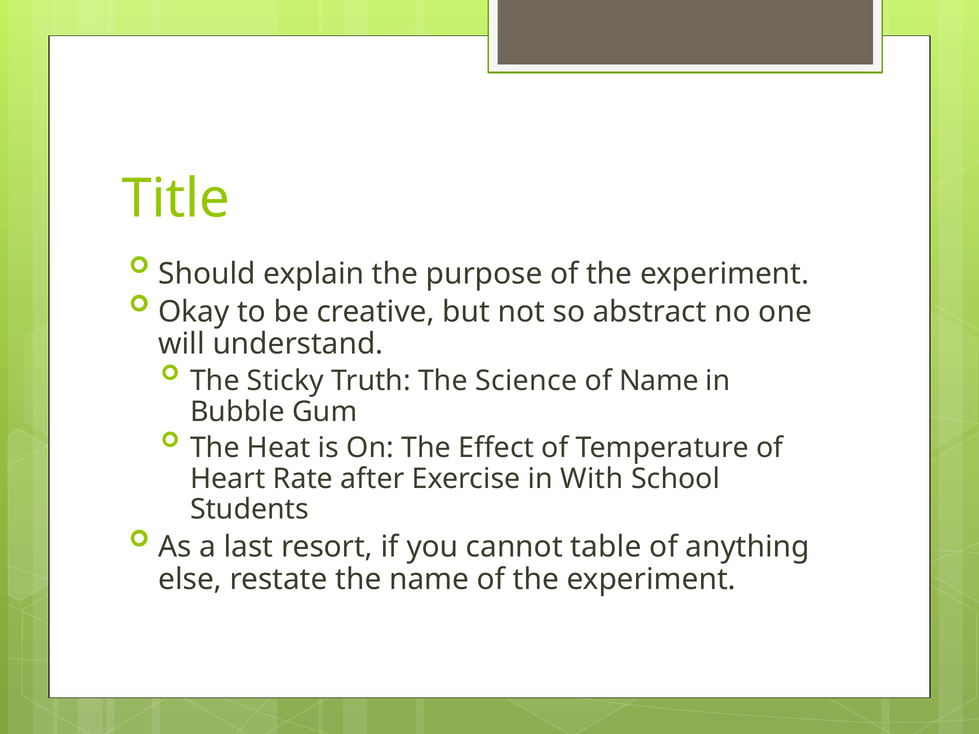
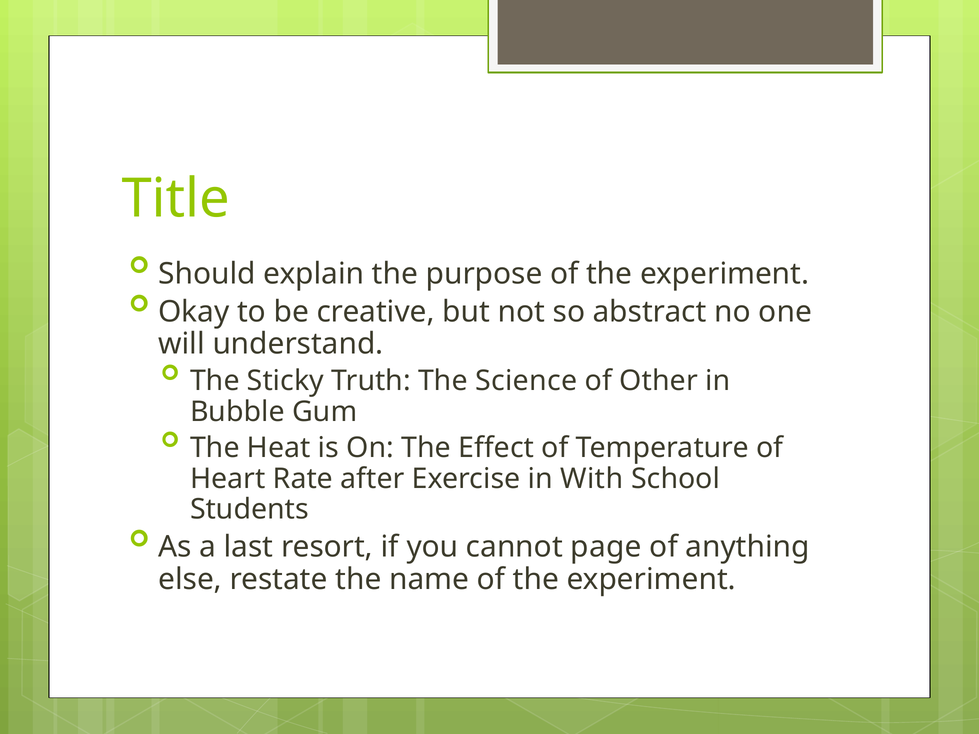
of Name: Name -> Other
table: table -> page
